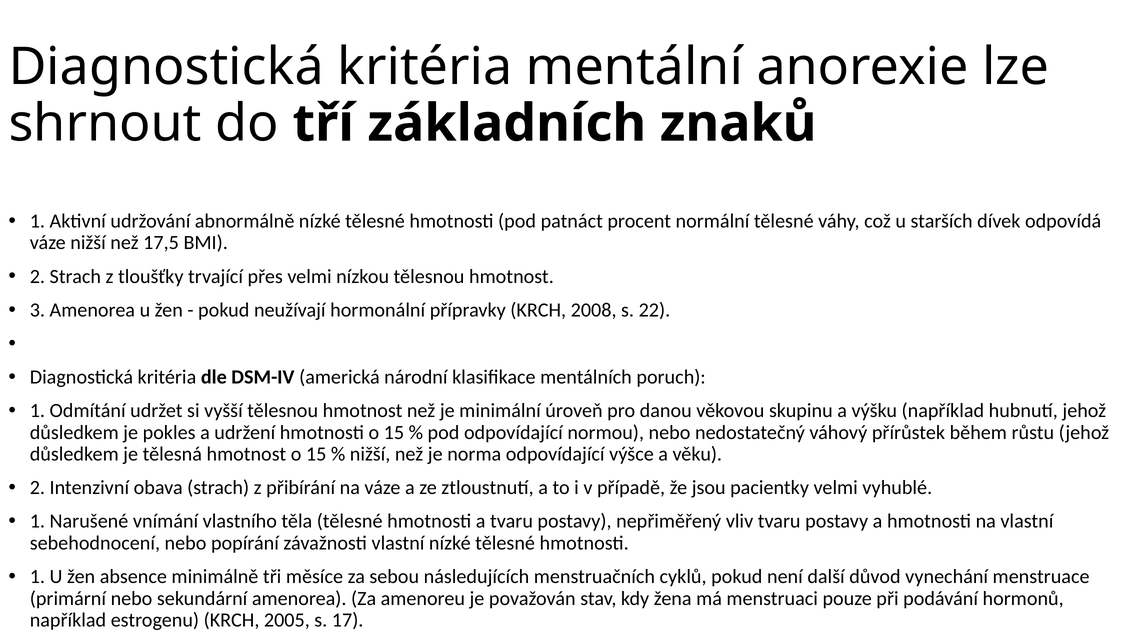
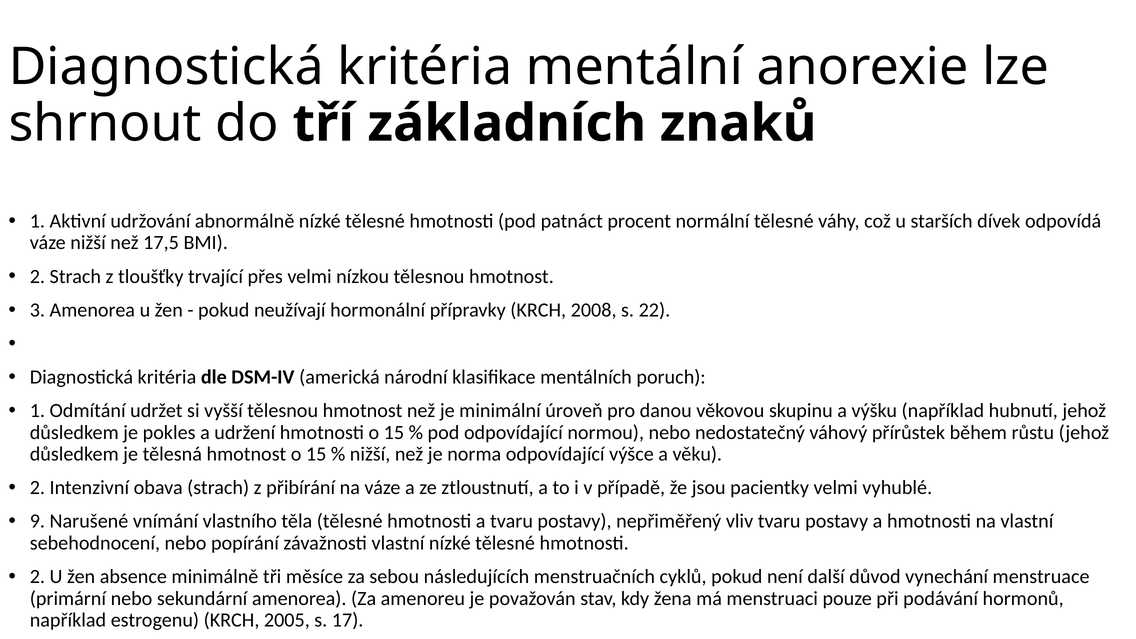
1 at (37, 521): 1 -> 9
1 at (37, 577): 1 -> 2
